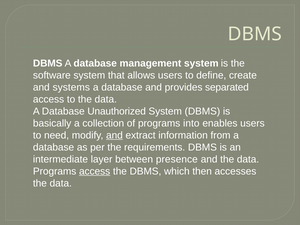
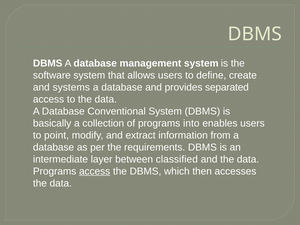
Unauthorized: Unauthorized -> Conventional
need: need -> point
and at (114, 135) underline: present -> none
presence: presence -> classified
